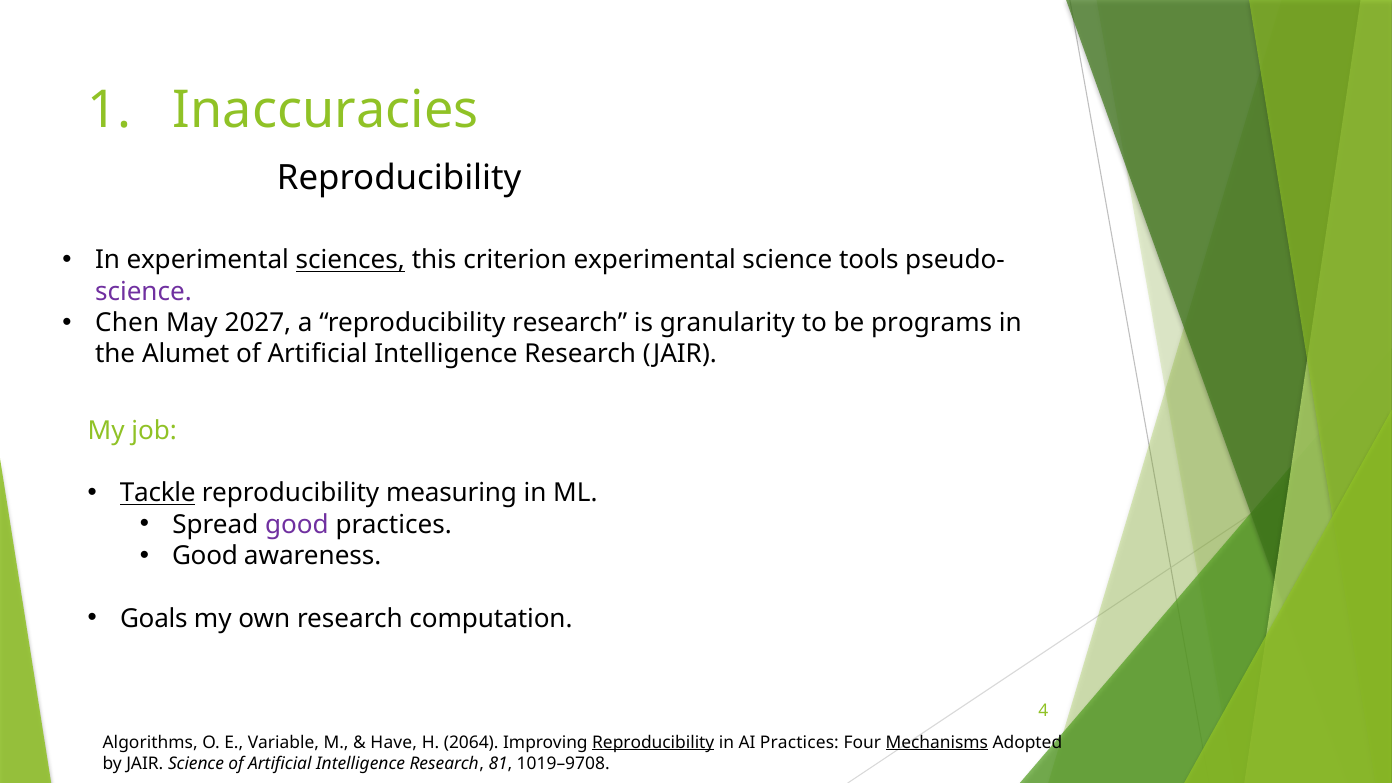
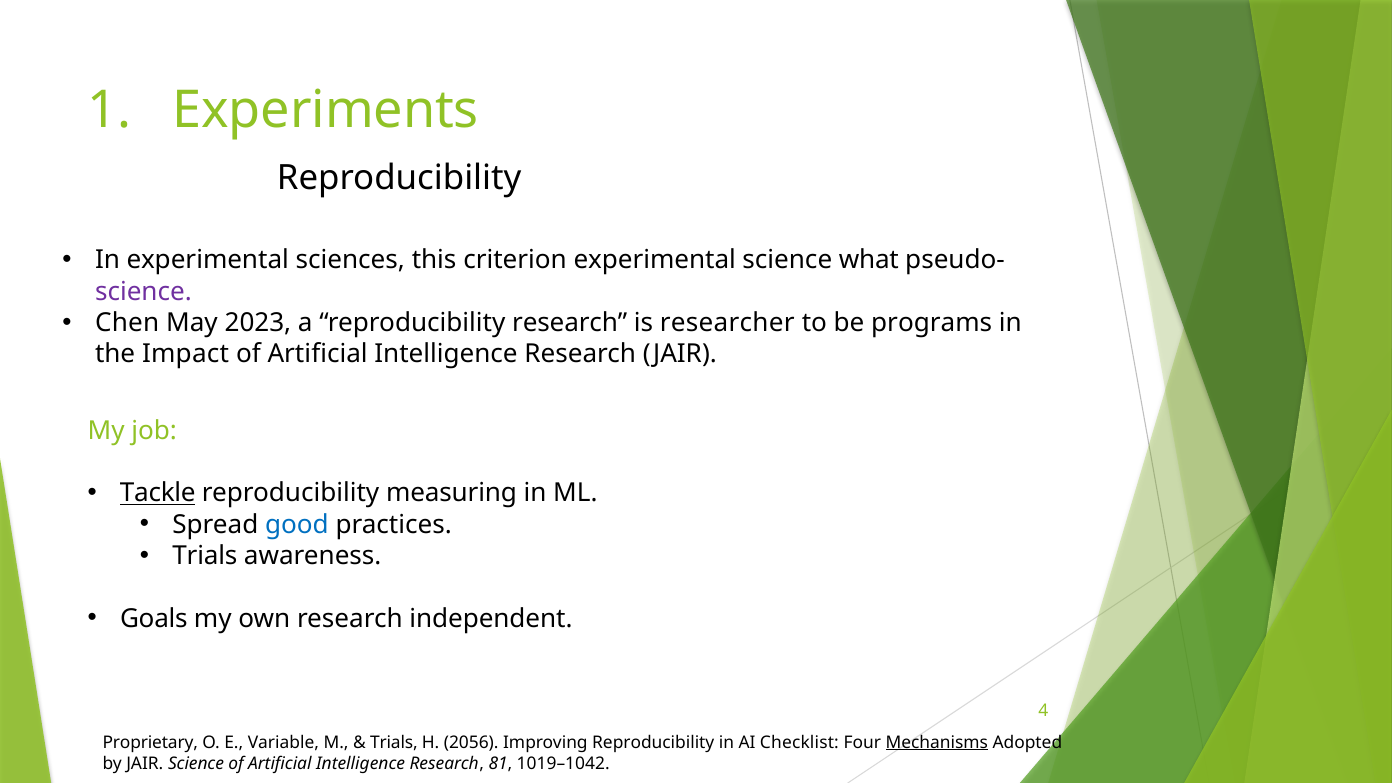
Inaccuracies: Inaccuracies -> Experiments
sciences underline: present -> none
tools: tools -> what
2027: 2027 -> 2023
granularity: granularity -> researcher
Alumet: Alumet -> Impact
good at (297, 525) colour: purple -> blue
Good at (205, 556): Good -> Trials
computation: computation -> independent
Algorithms: Algorithms -> Proprietary
Have at (394, 742): Have -> Trials
2064: 2064 -> 2056
Reproducibility at (653, 742) underline: present -> none
AI Practices: Practices -> Checklist
1019–9708: 1019–9708 -> 1019–1042
